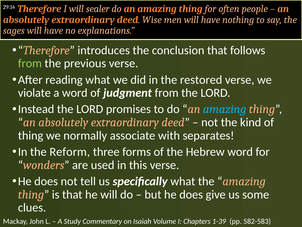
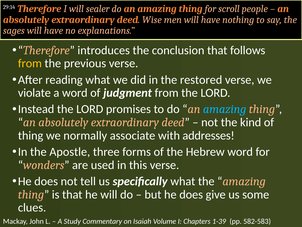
often: often -> scroll
from at (30, 63) colour: light green -> yellow
separates: separates -> addresses
Reform: Reform -> Apostle
